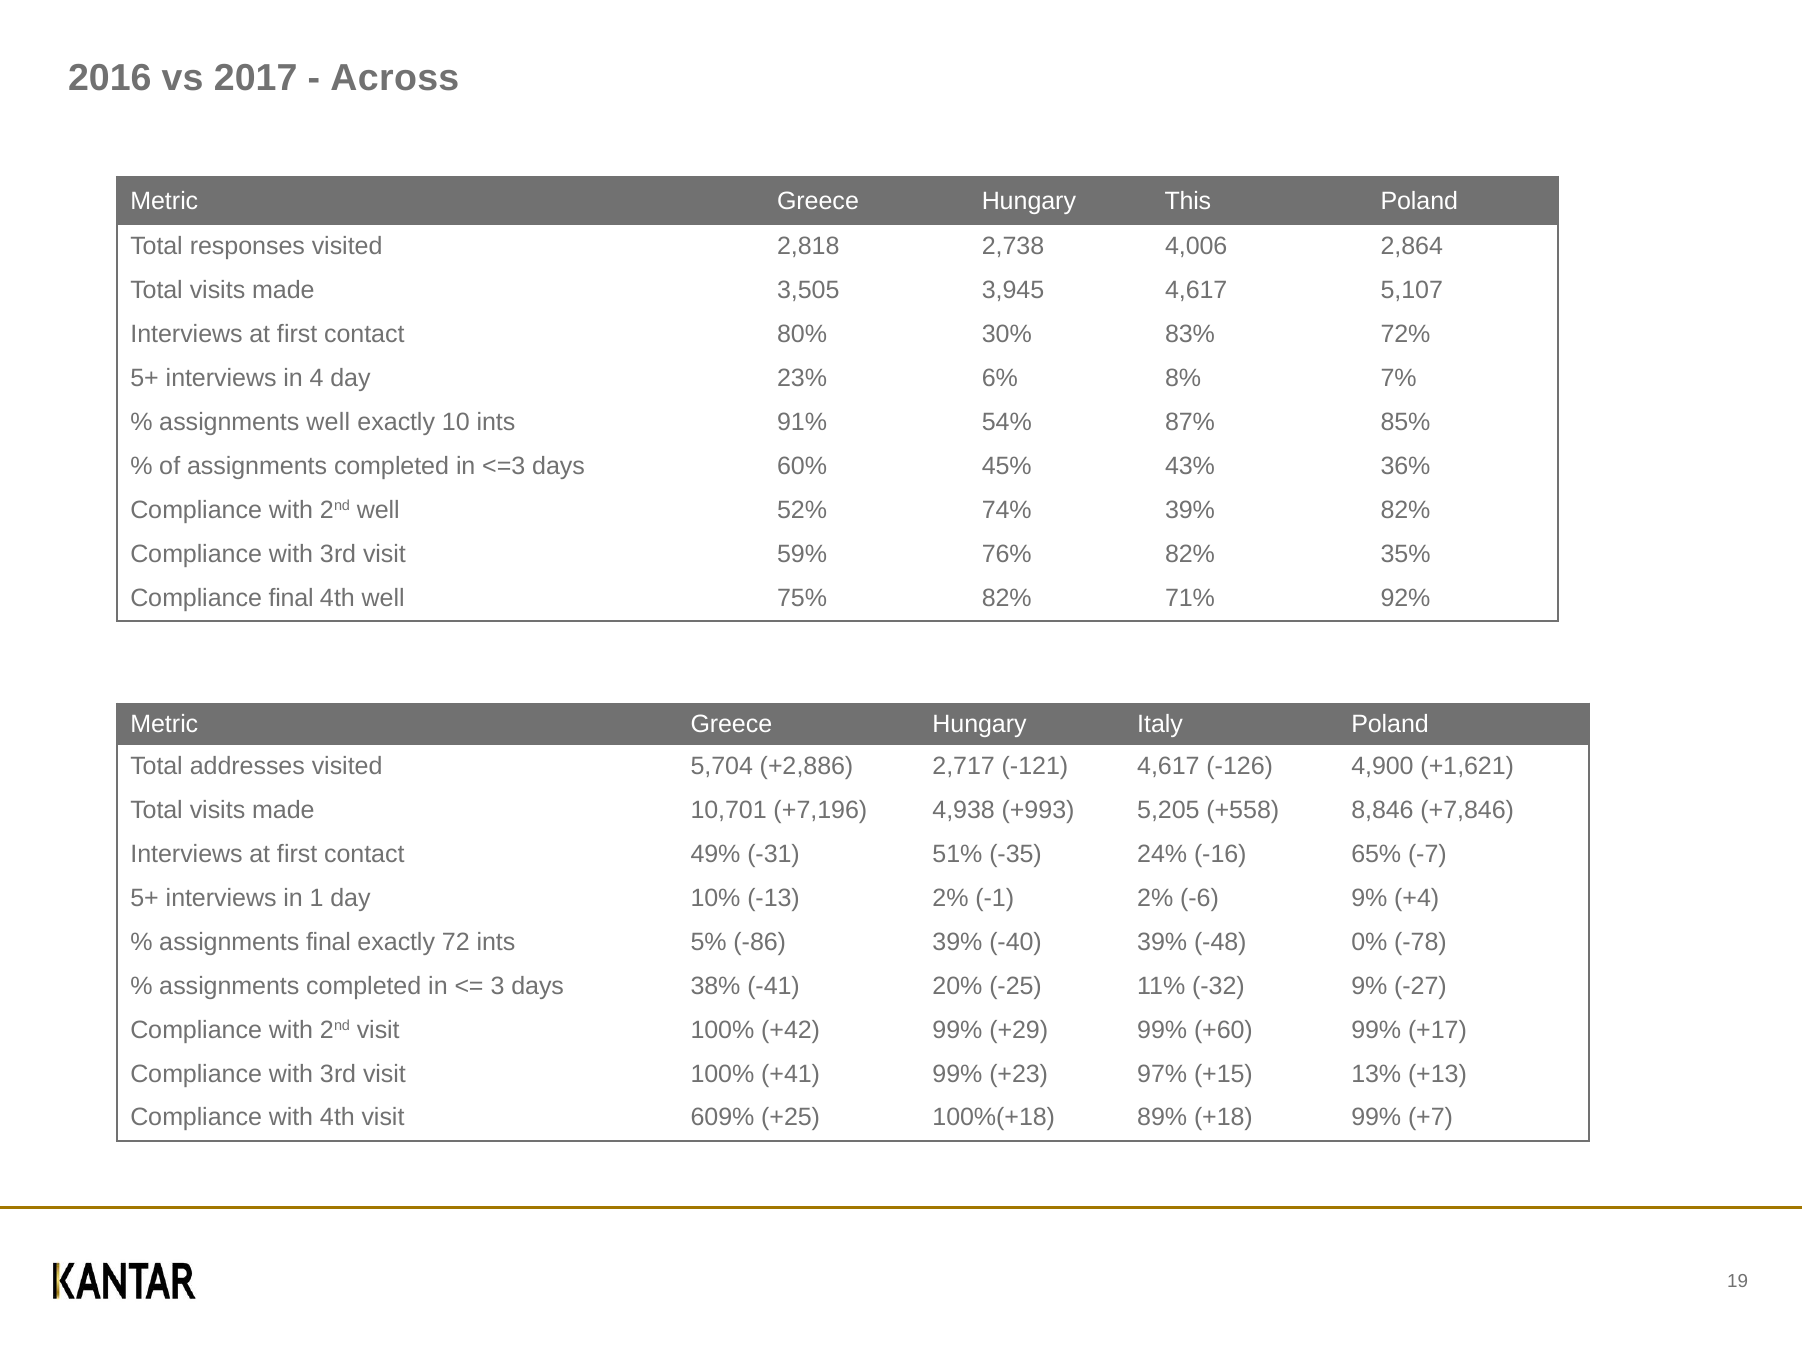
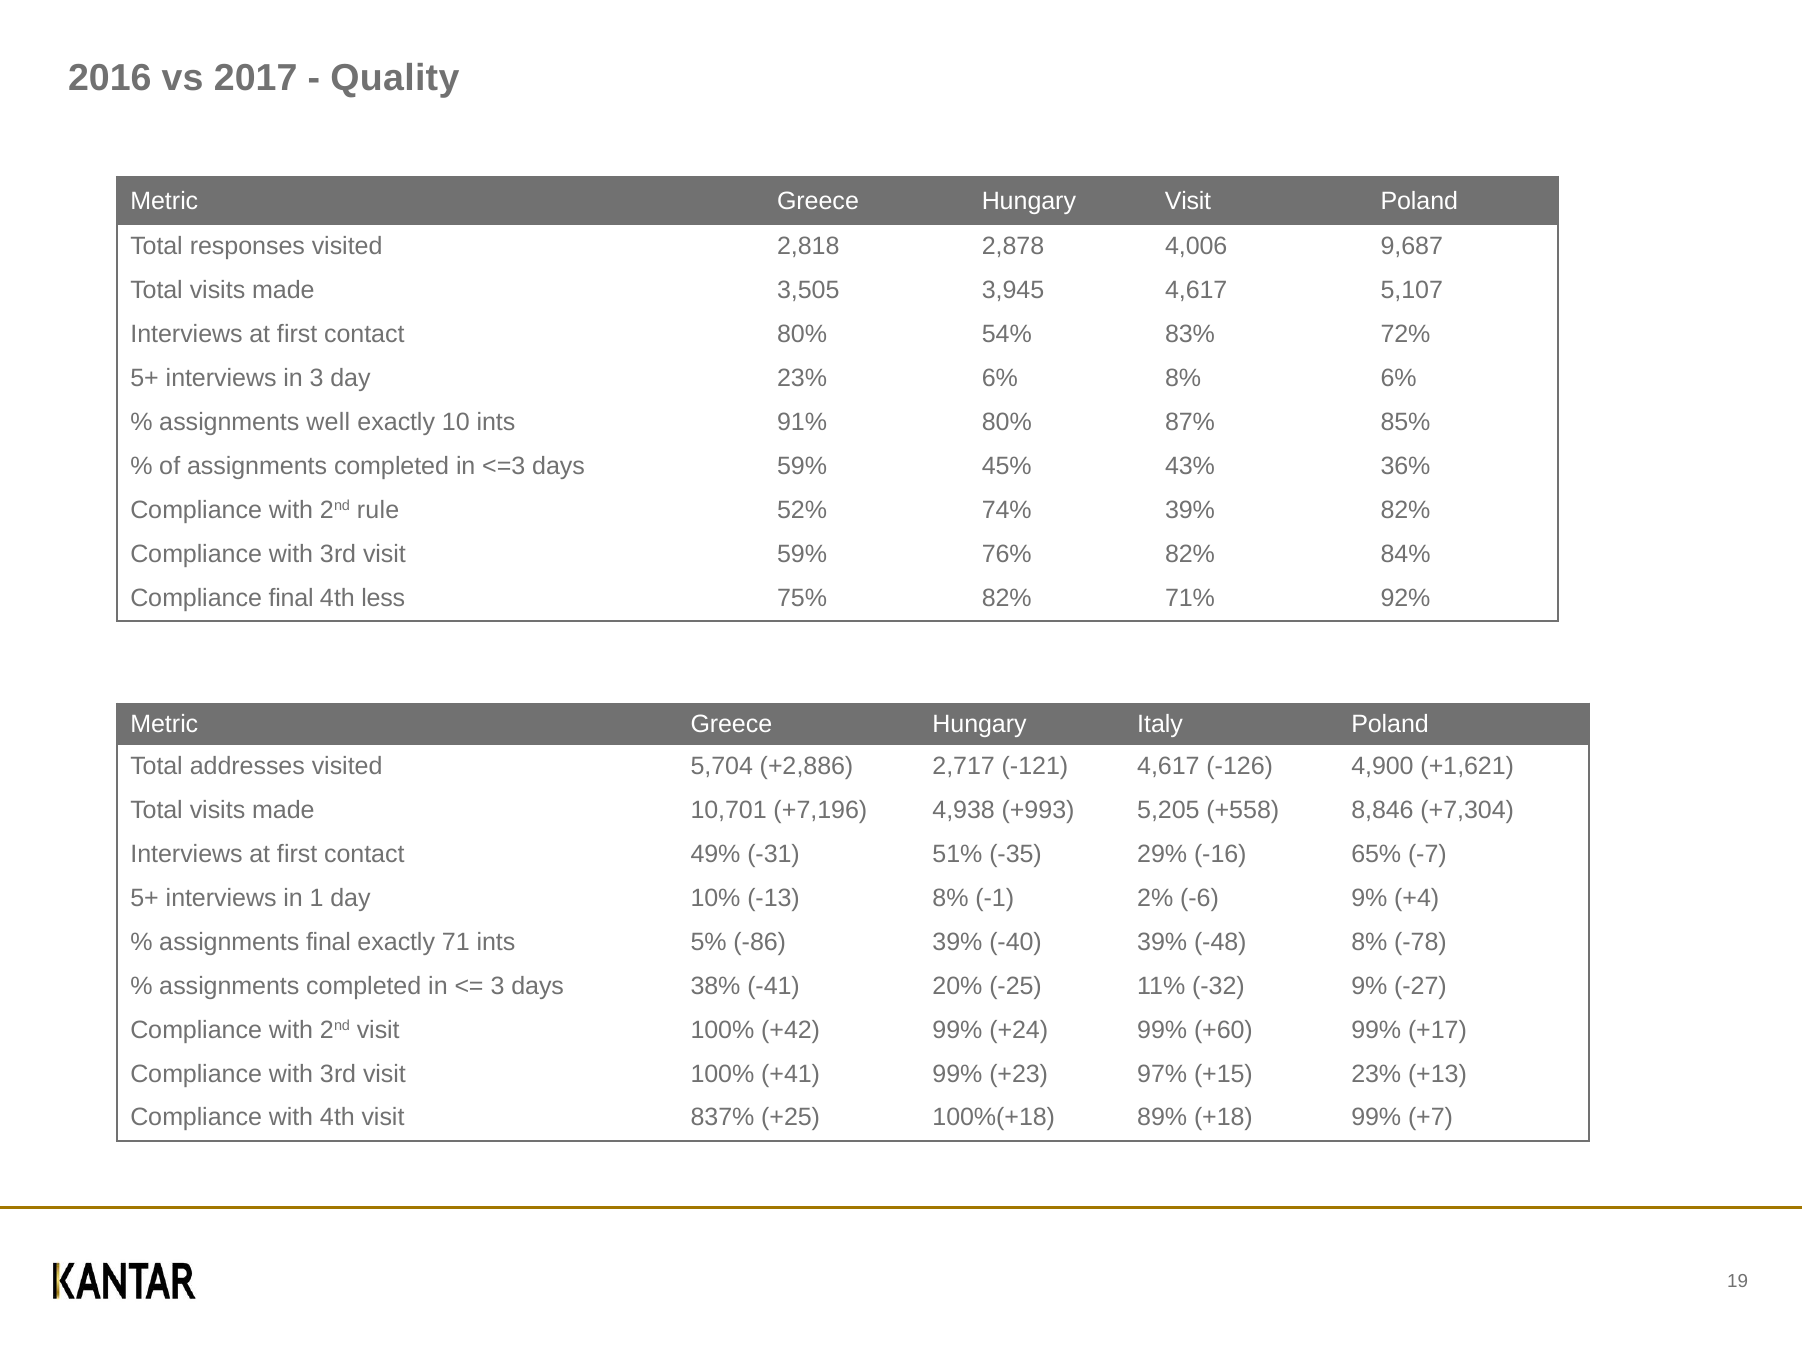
Across: Across -> Quality
Hungary This: This -> Visit
2,738: 2,738 -> 2,878
2,864: 2,864 -> 9,687
30%: 30% -> 54%
in 4: 4 -> 3
8% 7%: 7% -> 6%
91% 54%: 54% -> 80%
days 60%: 60% -> 59%
2nd well: well -> rule
35%: 35% -> 84%
4th well: well -> less
+7,846: +7,846 -> +7,304
24%: 24% -> 29%
-13 2%: 2% -> 8%
72: 72 -> 71
-48 0%: 0% -> 8%
+29: +29 -> +24
+15 13%: 13% -> 23%
609%: 609% -> 837%
